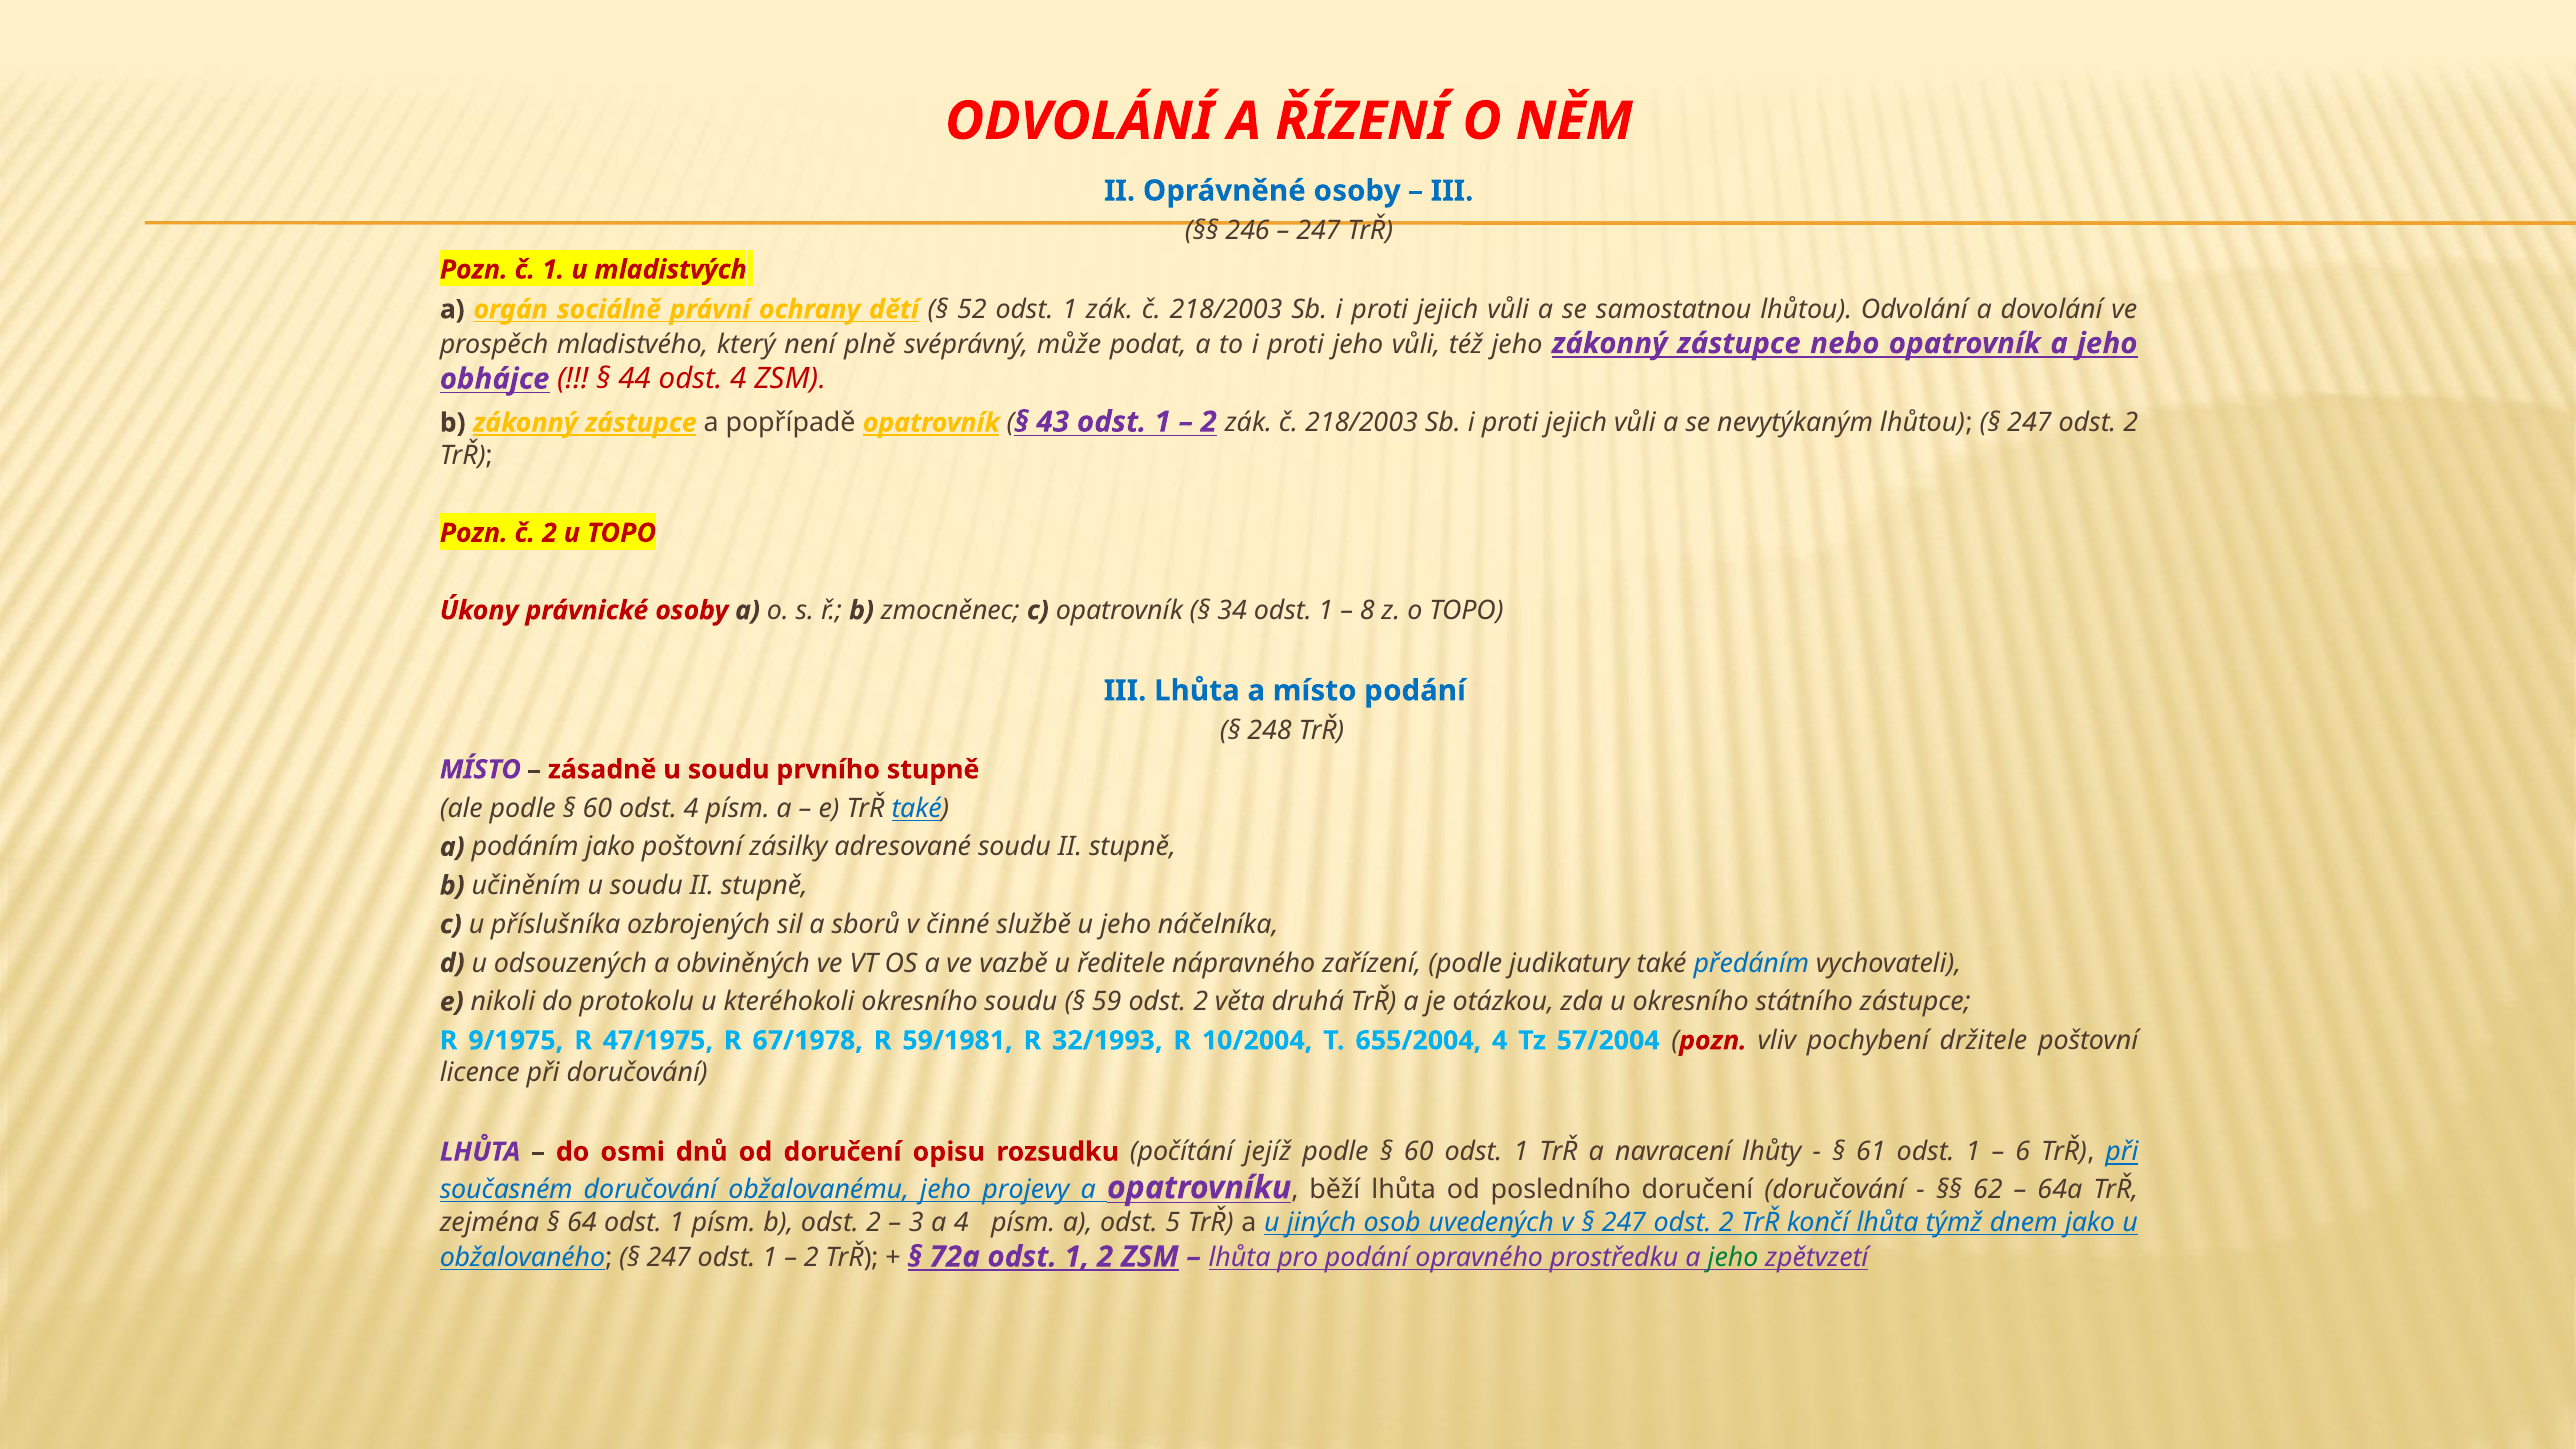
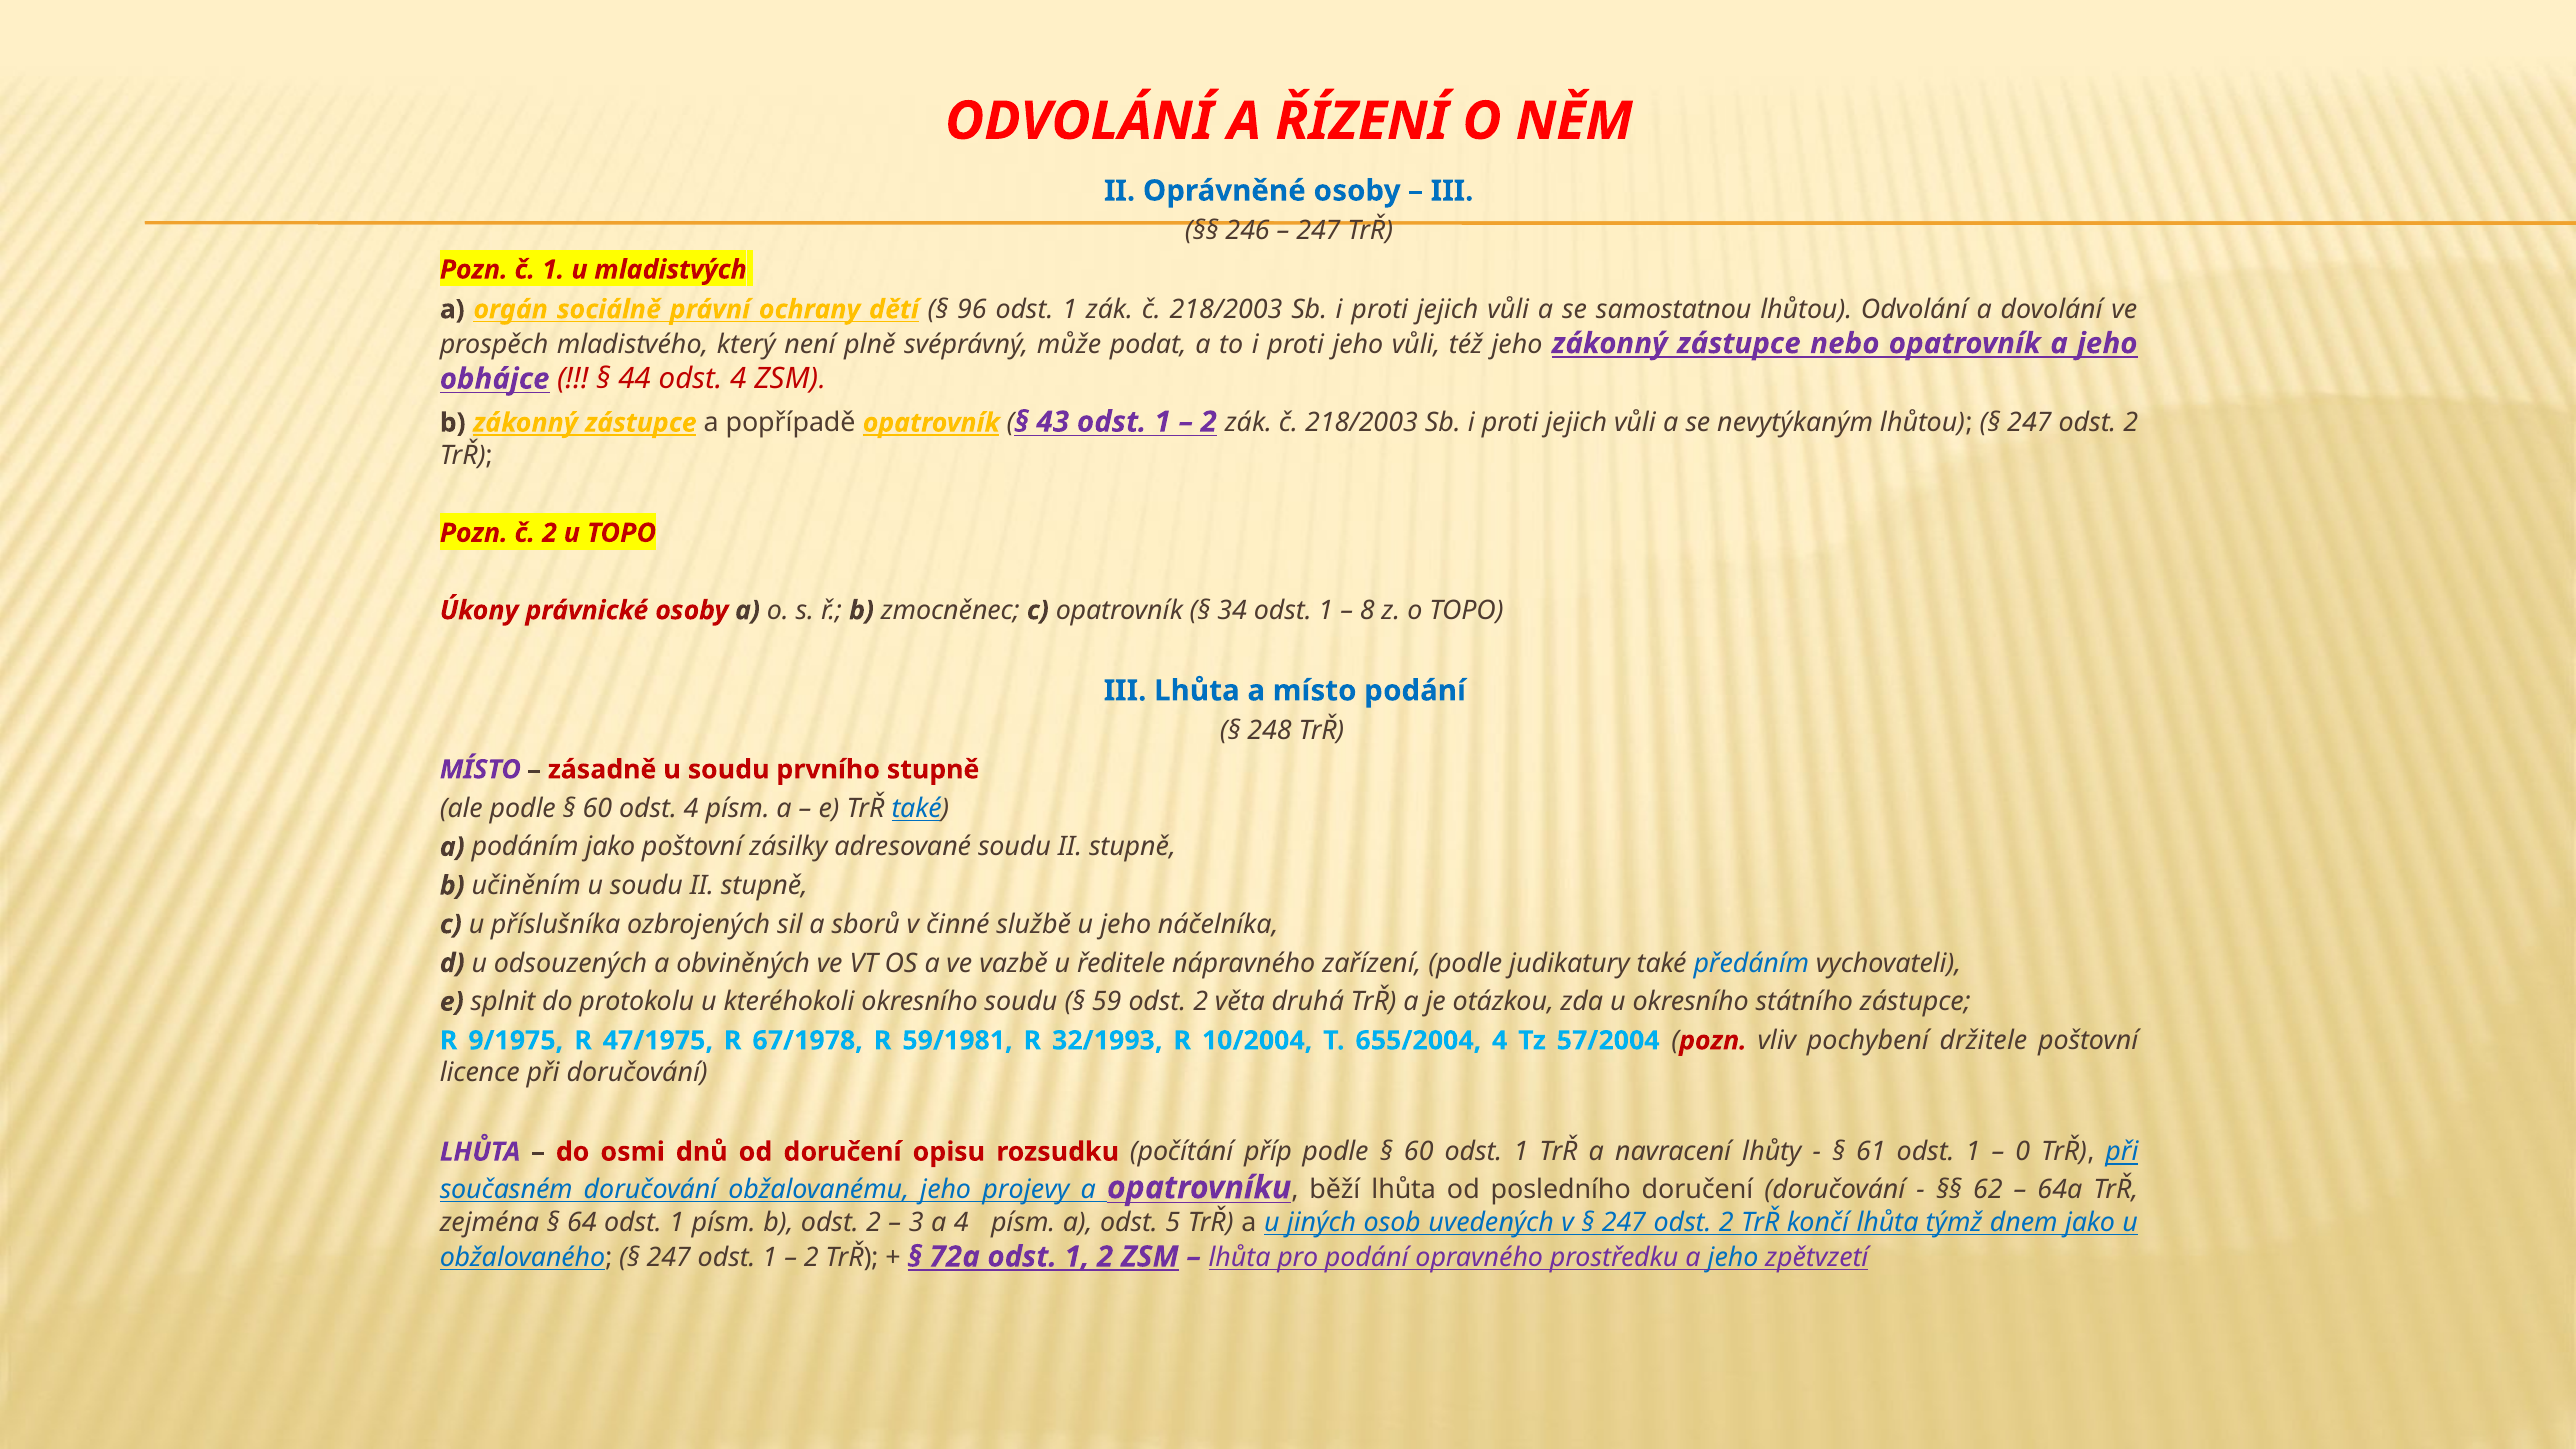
52: 52 -> 96
nikoli: nikoli -> splnit
jejíž: jejíž -> příp
6: 6 -> 0
jeho at (1733, 1258) colour: green -> blue
